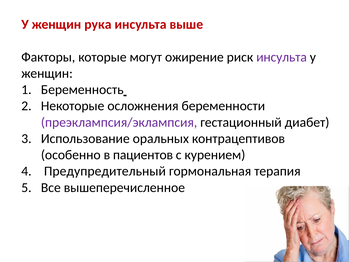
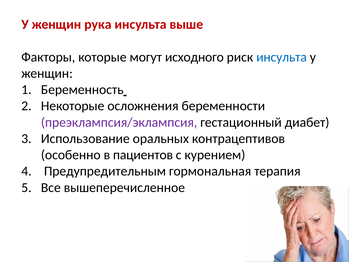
ожирение: ожирение -> исходного
инсульта at (282, 57) colour: purple -> blue
Предупредительный: Предупредительный -> Предупредительным
